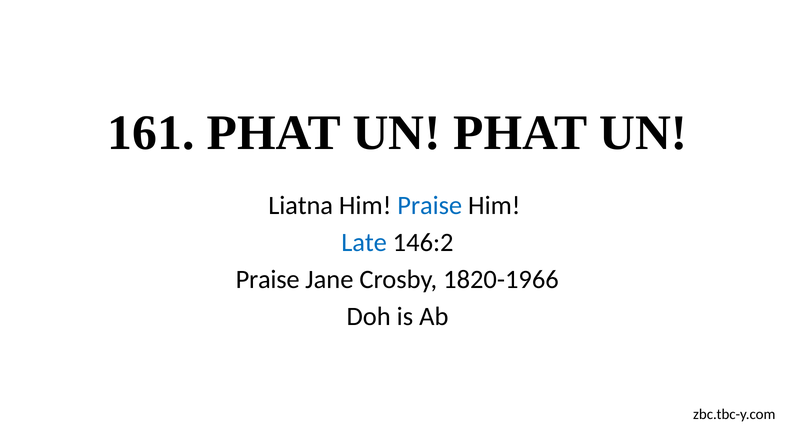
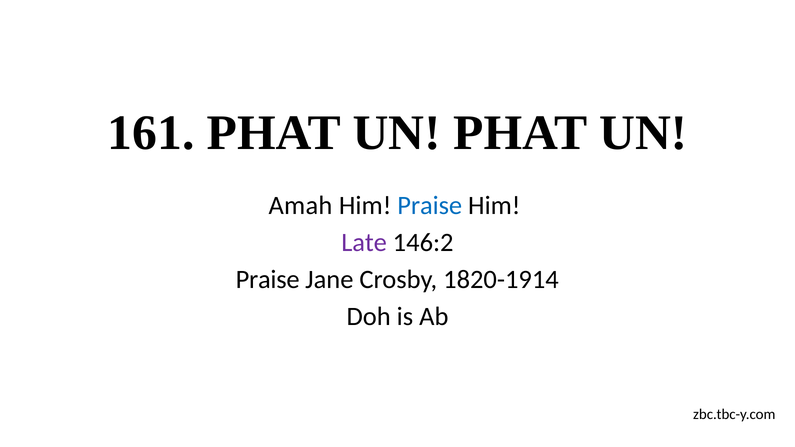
Liatna: Liatna -> Amah
Late colour: blue -> purple
1820-1966: 1820-1966 -> 1820-1914
